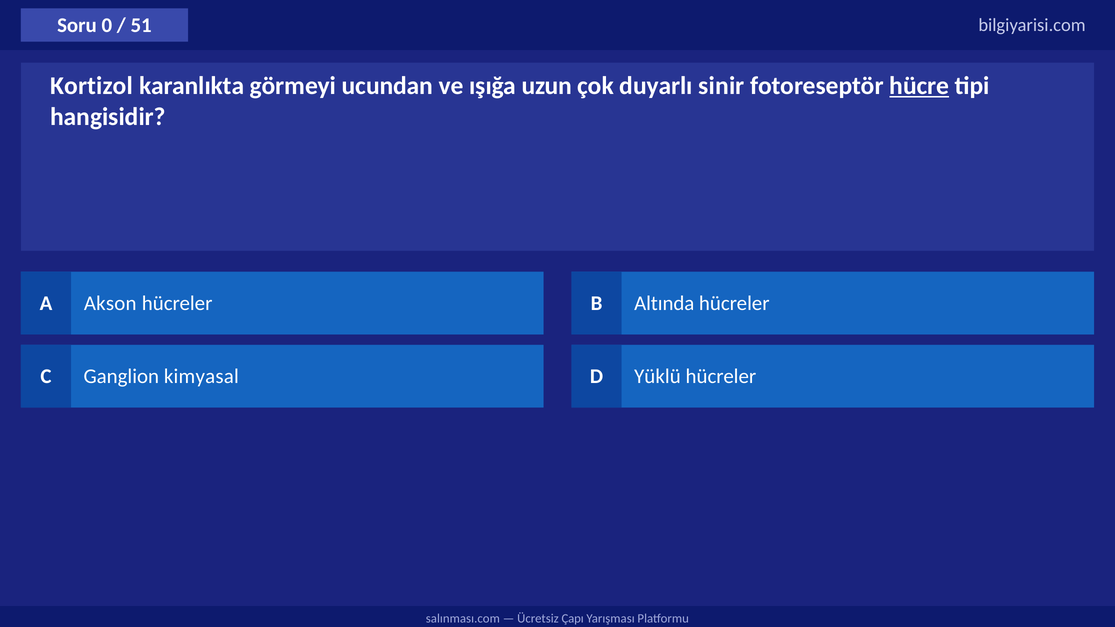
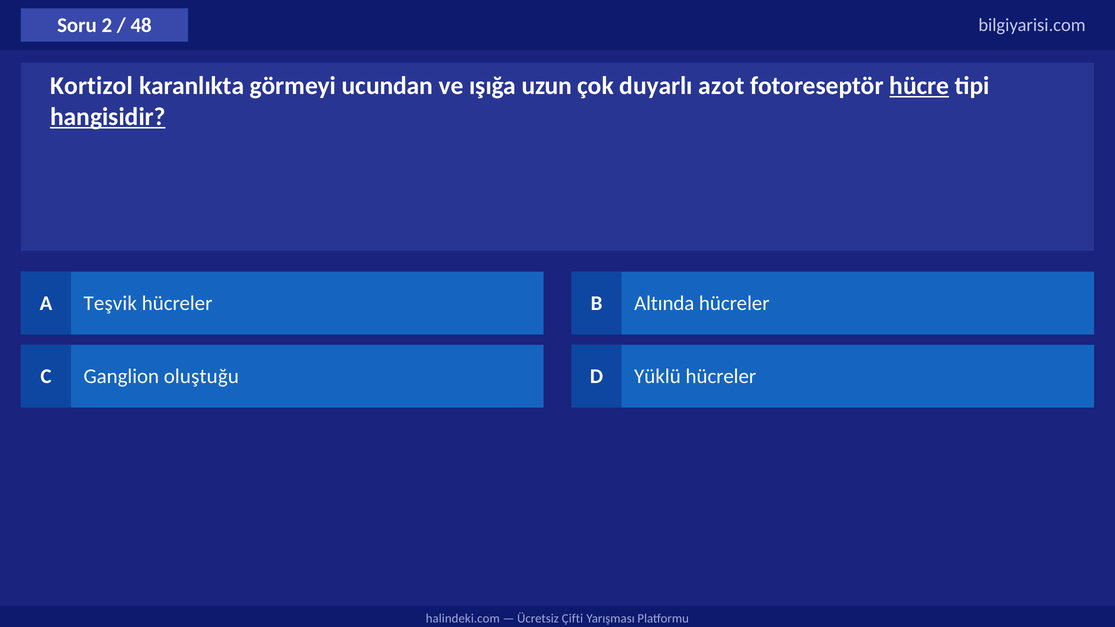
0: 0 -> 2
51: 51 -> 48
sinir: sinir -> azot
hangisidir underline: none -> present
Akson: Akson -> Teşvik
kimyasal: kimyasal -> oluştuğu
salınması.com: salınması.com -> halindeki.com
Çapı: Çapı -> Çifti
